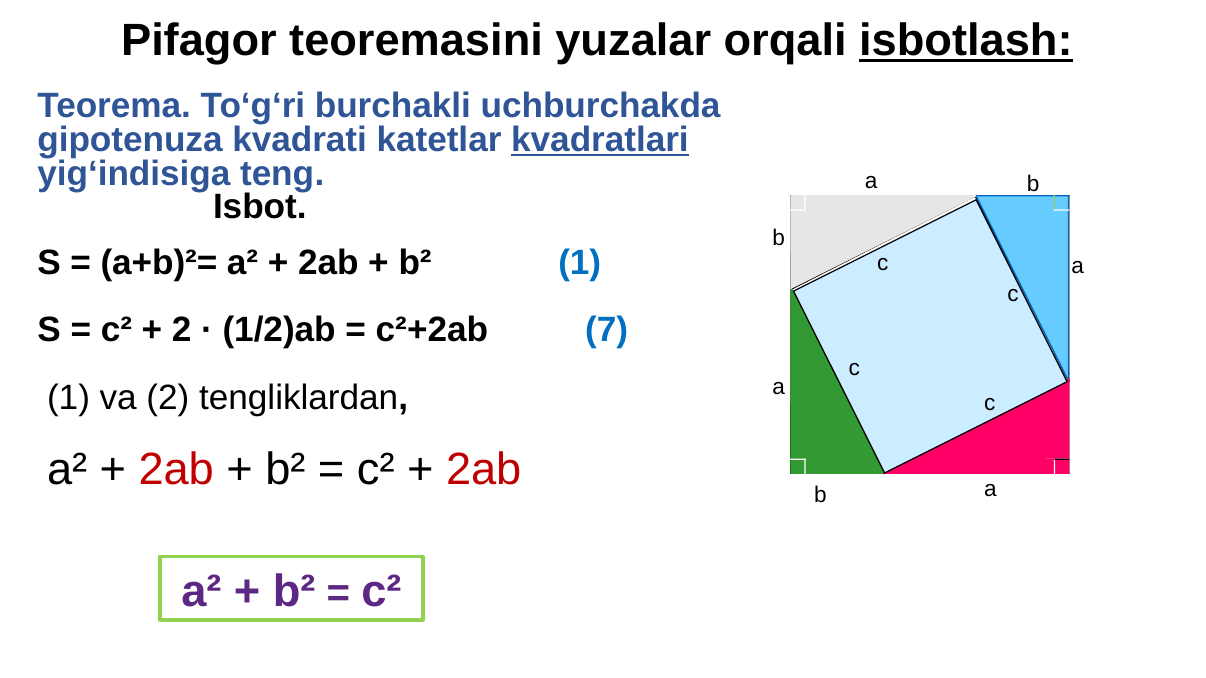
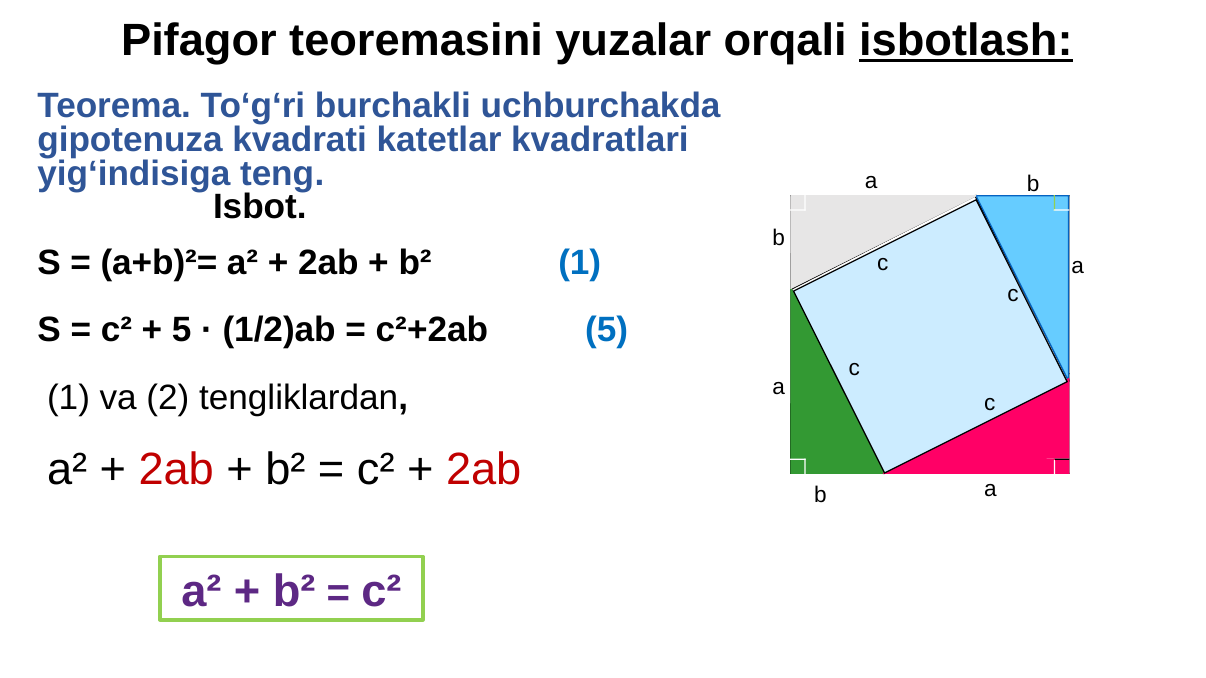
kvadratlari underline: present -> none
2 at (182, 330): 2 -> 5
c²+2ab 7: 7 -> 5
